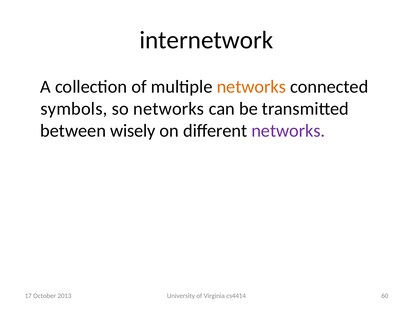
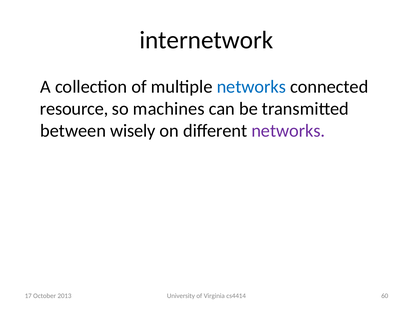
networks at (251, 87) colour: orange -> blue
symbols: symbols -> resource
so networks: networks -> machines
